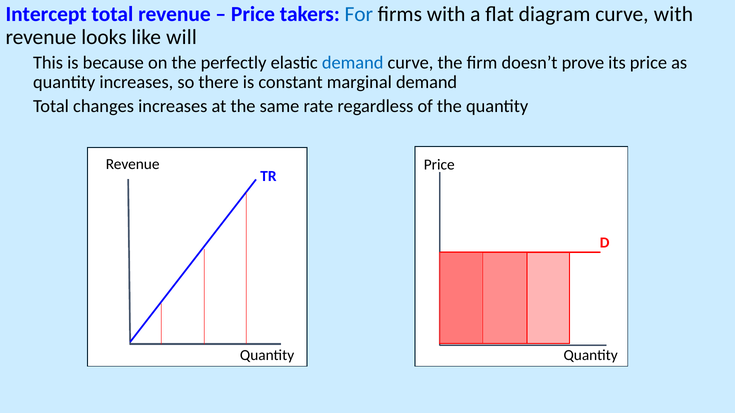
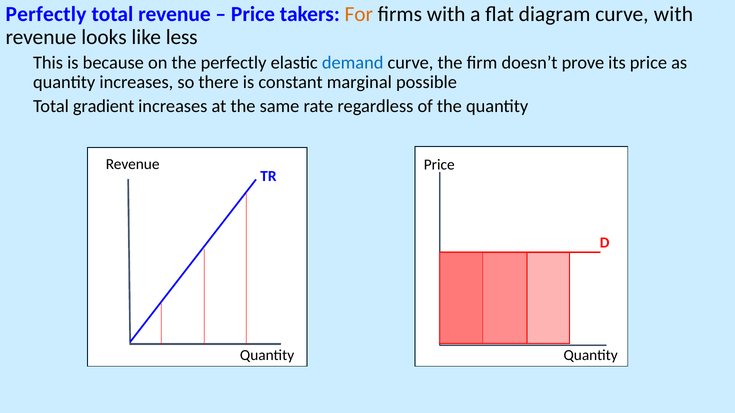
Intercept at (46, 14): Intercept -> Perfectly
For colour: blue -> orange
will: will -> less
marginal demand: demand -> possible
changes: changes -> gradient
